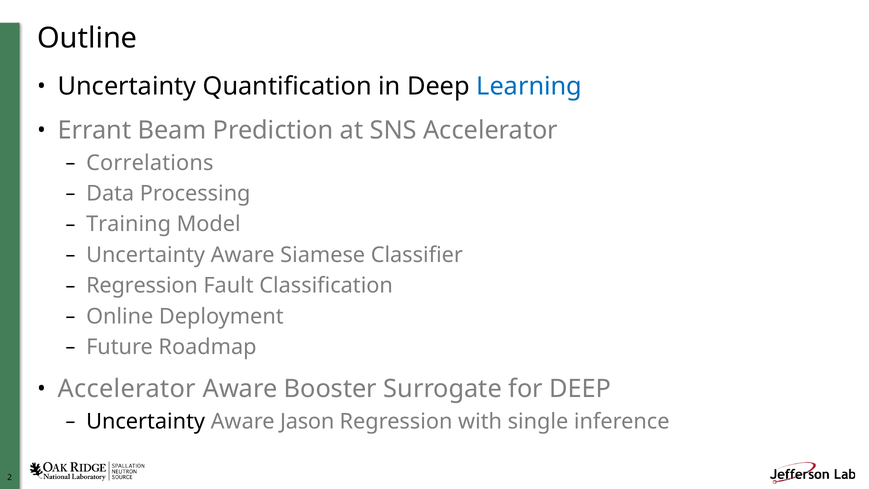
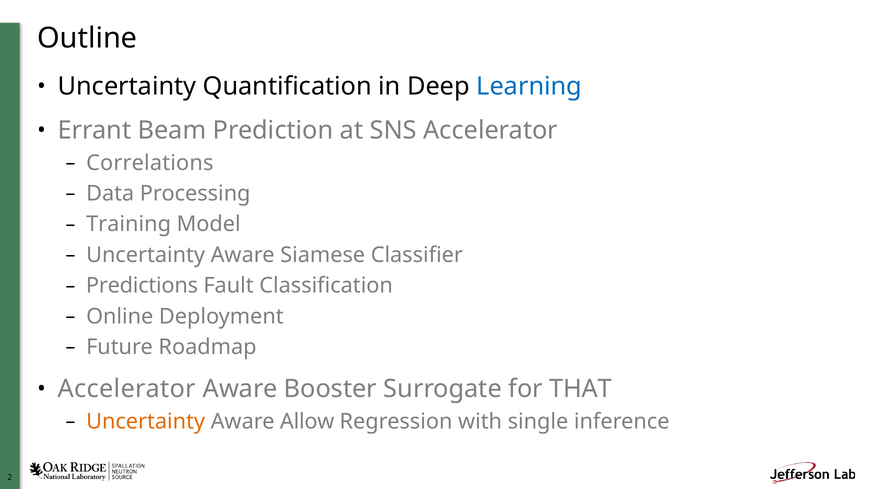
Regression at (142, 286): Regression -> Predictions
for DEEP: DEEP -> THAT
Uncertainty at (146, 421) colour: black -> orange
Jason: Jason -> Allow
